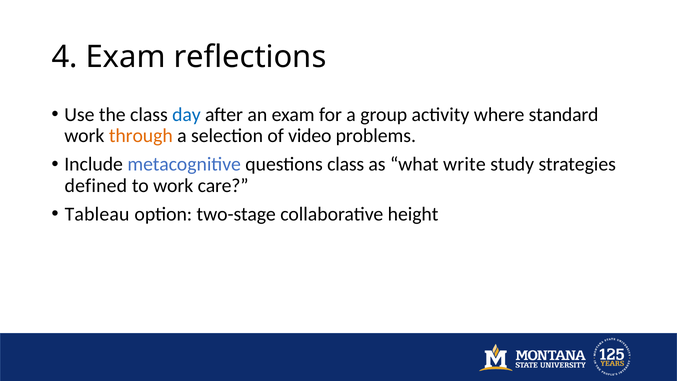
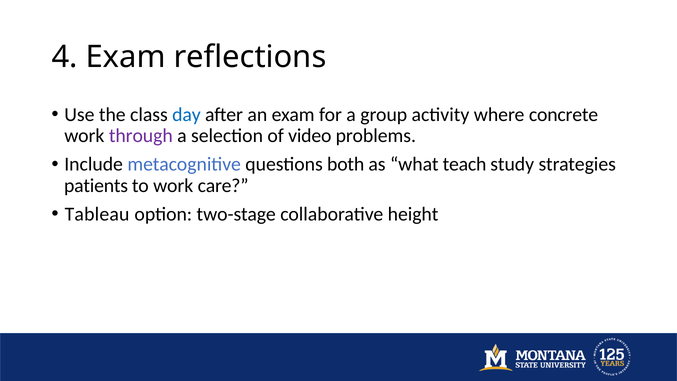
standard: standard -> concrete
through colour: orange -> purple
questions class: class -> both
write: write -> teach
defined: defined -> patients
